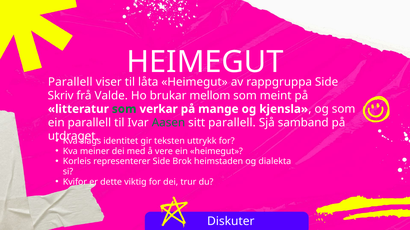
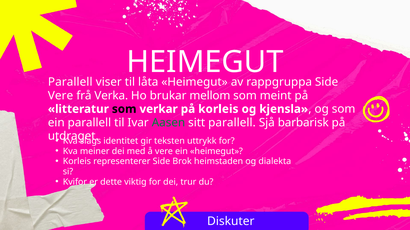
Skriv at (61, 96): Skriv -> Vere
Valde: Valde -> Verka
som at (124, 109) colour: green -> black
på mange: mange -> korleis
samband: samband -> barbarisk
